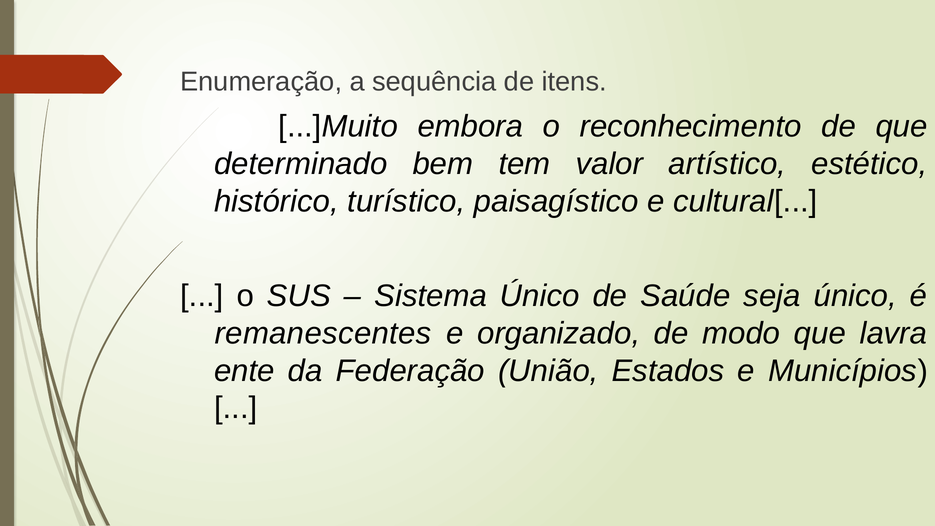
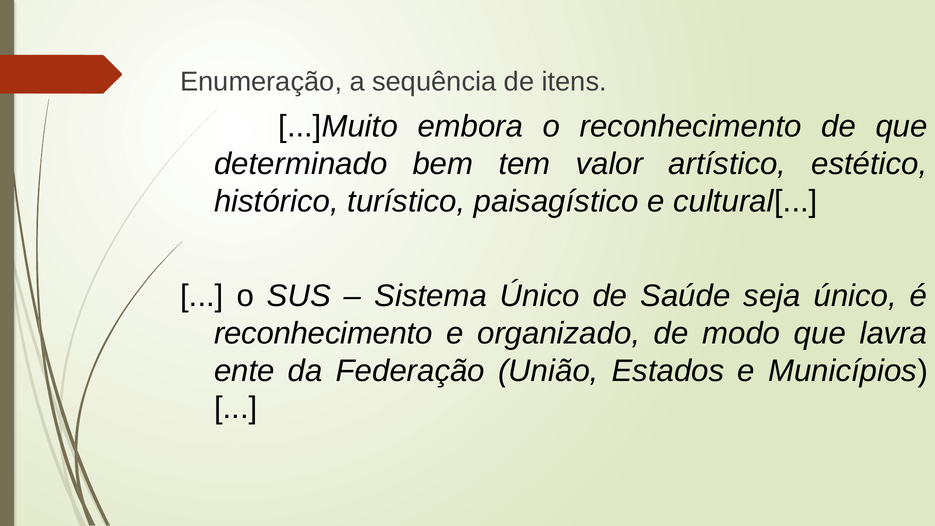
remanescentes at (323, 333): remanescentes -> reconhecimento
